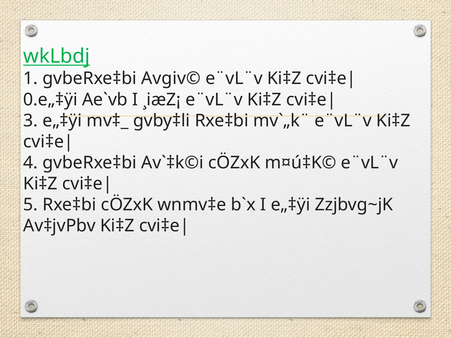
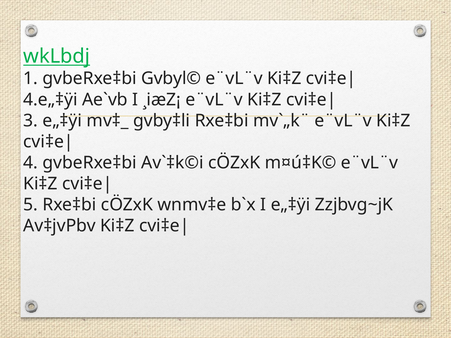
Avgiv©: Avgiv© -> Gvbyl©
0.e„‡ÿi: 0.e„‡ÿi -> 4.e„‡ÿi
